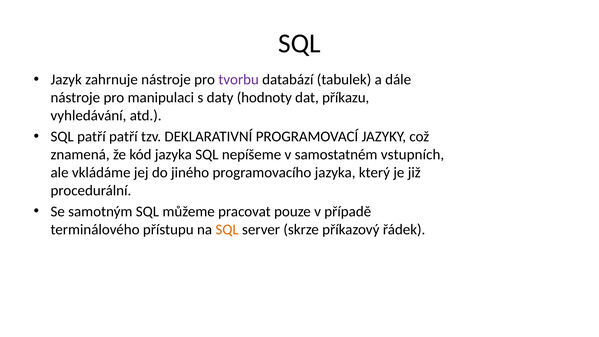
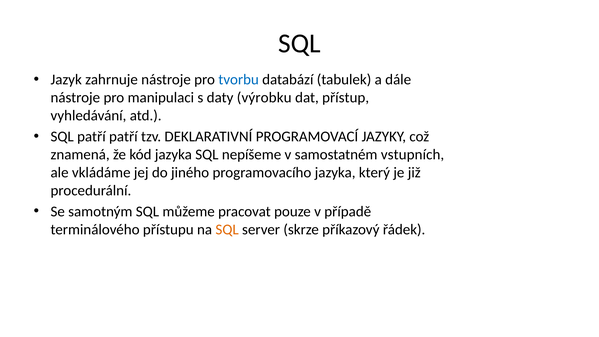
tvorbu colour: purple -> blue
hodnoty: hodnoty -> výrobku
příkazu: příkazu -> přístup
